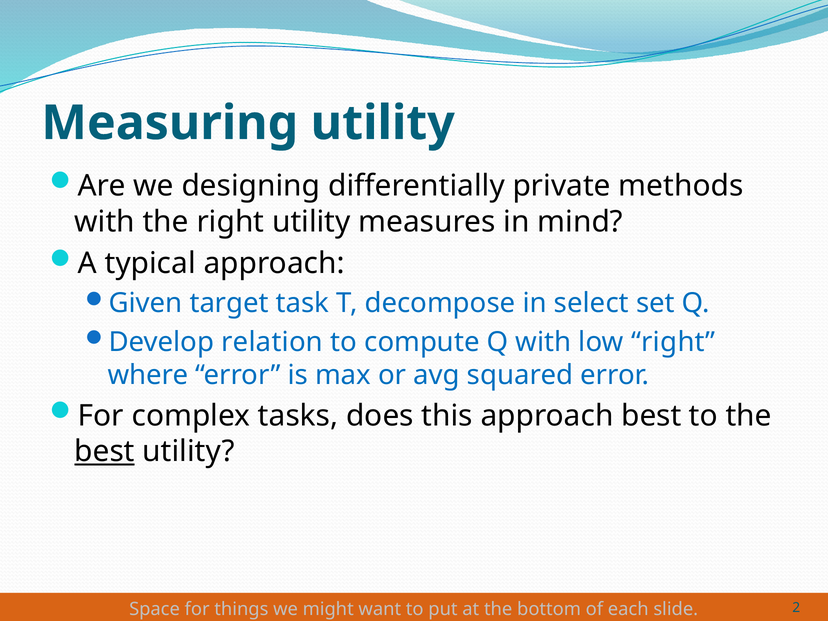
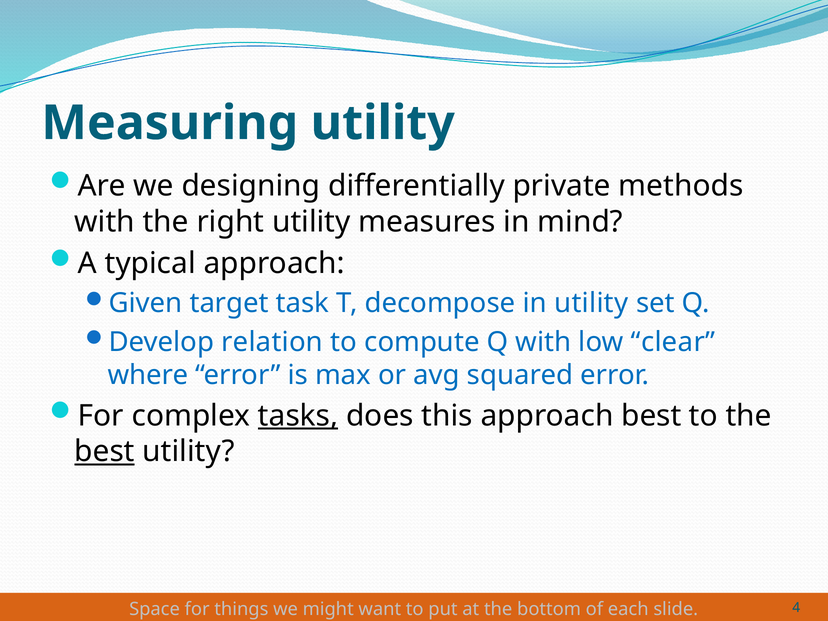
in select: select -> utility
low right: right -> clear
tasks underline: none -> present
2: 2 -> 4
